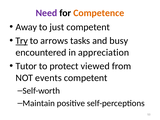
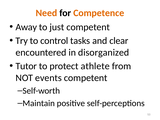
Need colour: purple -> orange
Try underline: present -> none
arrows: arrows -> control
busy: busy -> clear
appreciation: appreciation -> disorganized
viewed: viewed -> athlete
